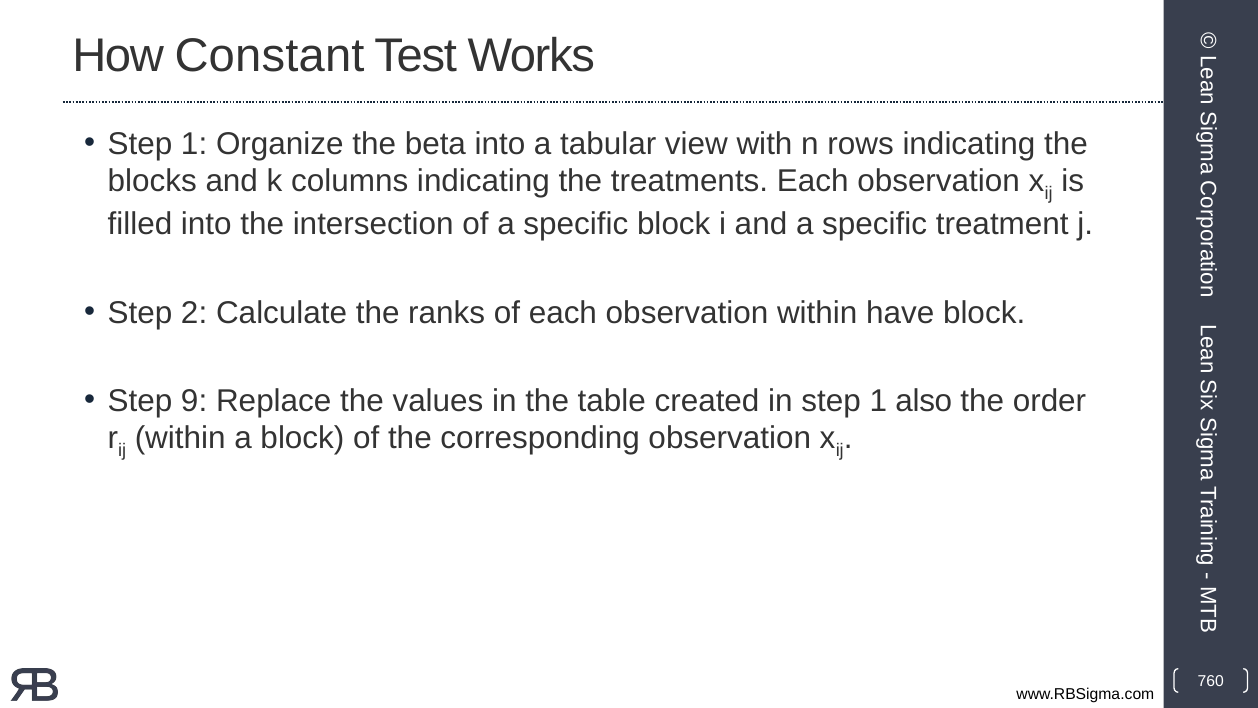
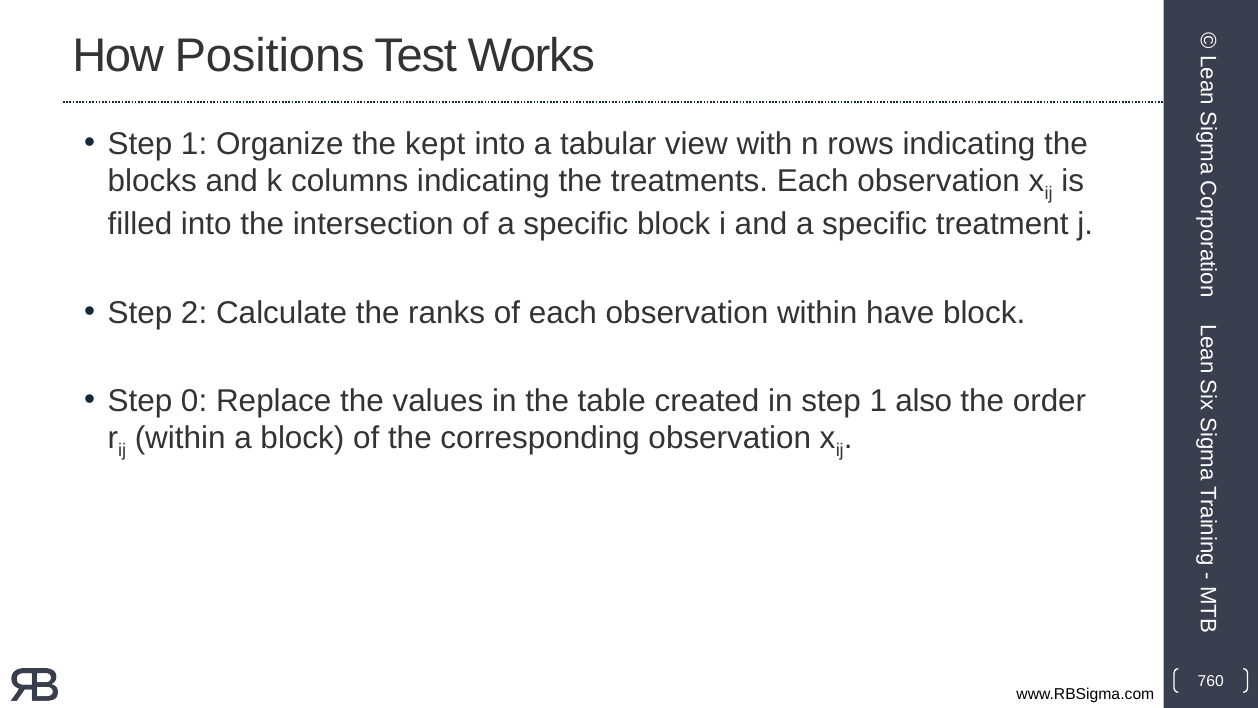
Constant: Constant -> Positions
beta: beta -> kept
9: 9 -> 0
